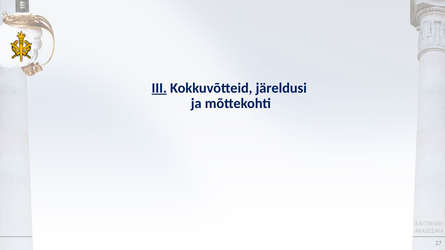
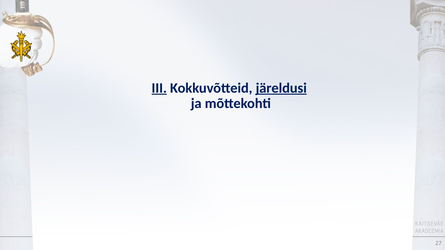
järeldusi underline: none -> present
